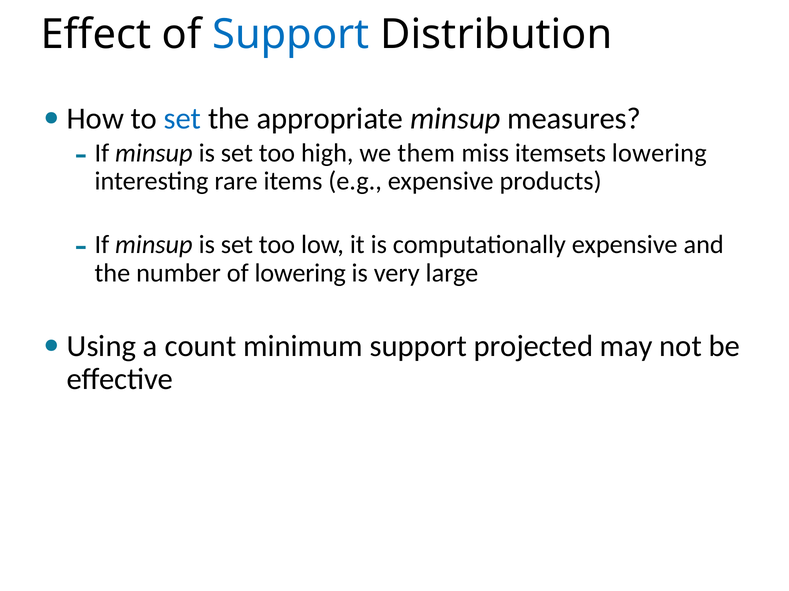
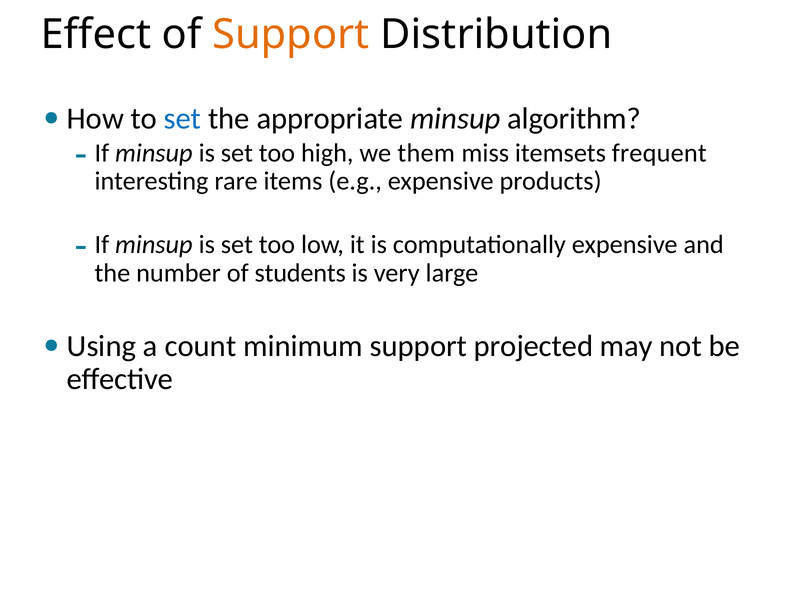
Support at (291, 35) colour: blue -> orange
measures: measures -> algorithm
itemsets lowering: lowering -> frequent
of lowering: lowering -> students
